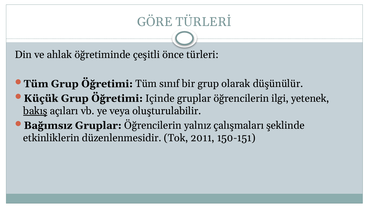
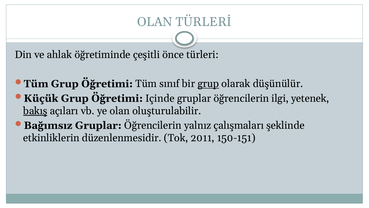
GÖRE at (155, 22): GÖRE -> OLAN
grup at (208, 84) underline: none -> present
ye veya: veya -> olan
